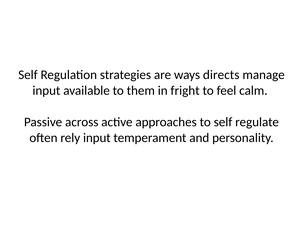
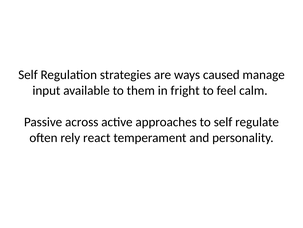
directs: directs -> caused
rely input: input -> react
